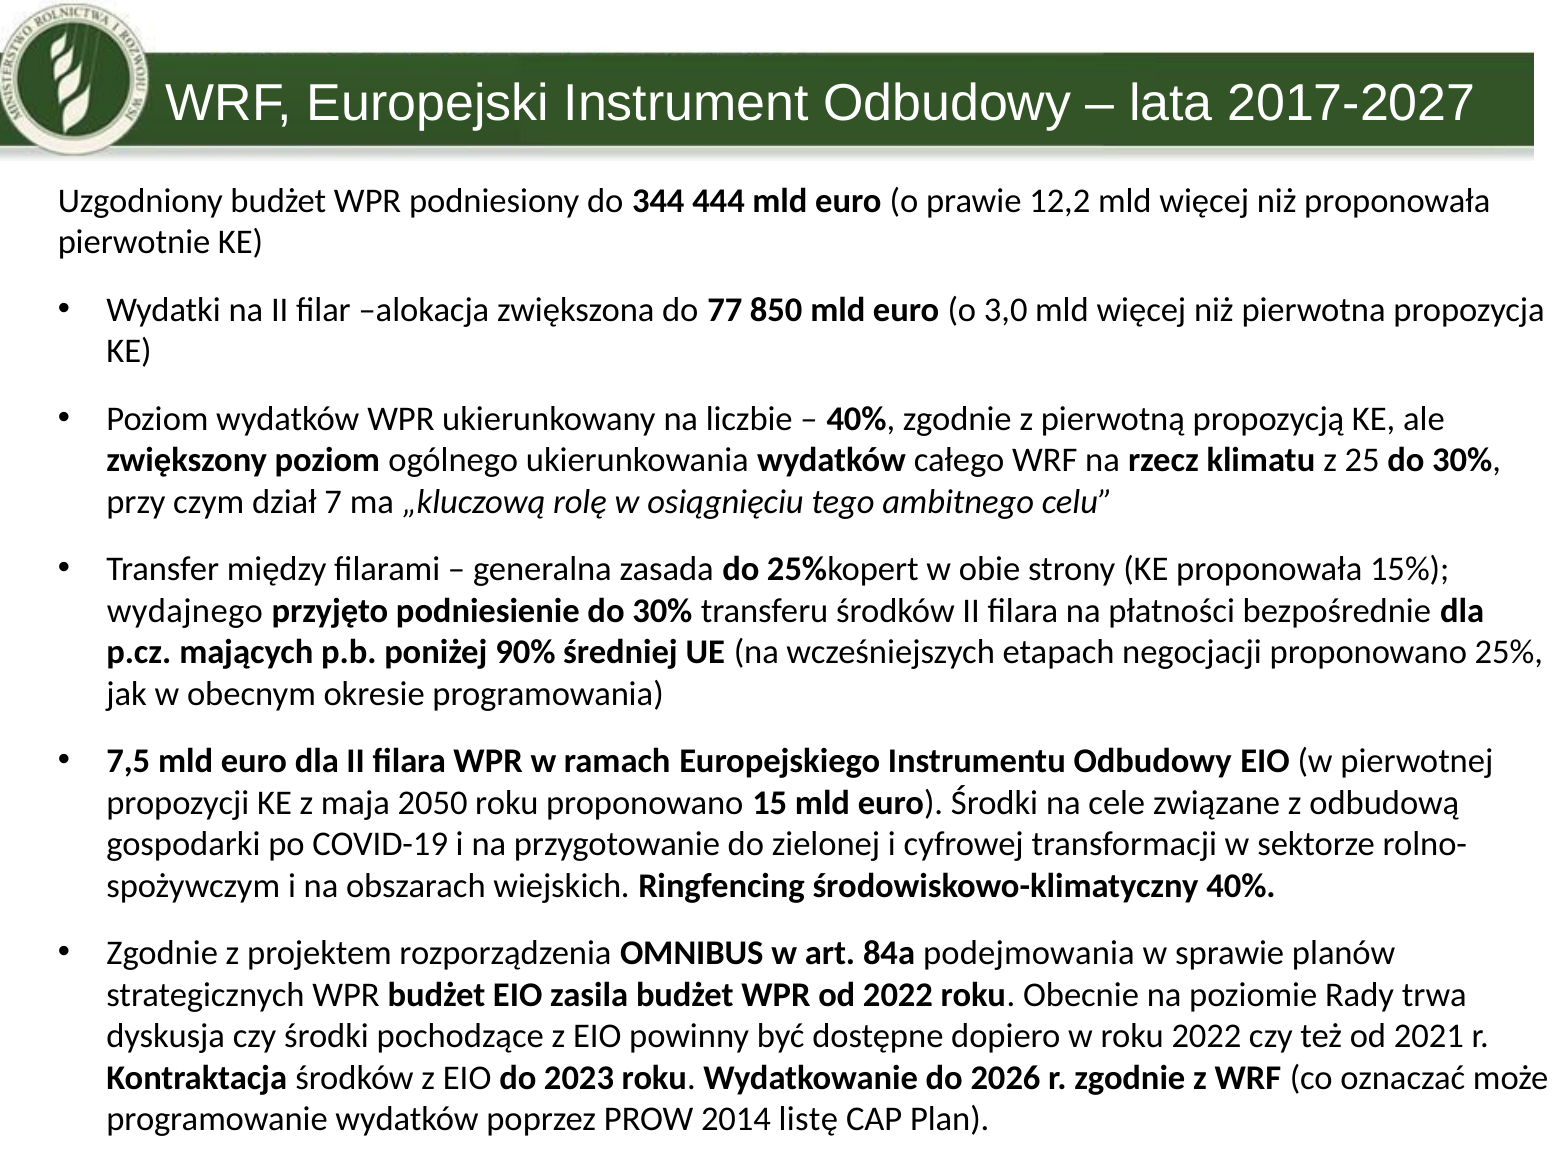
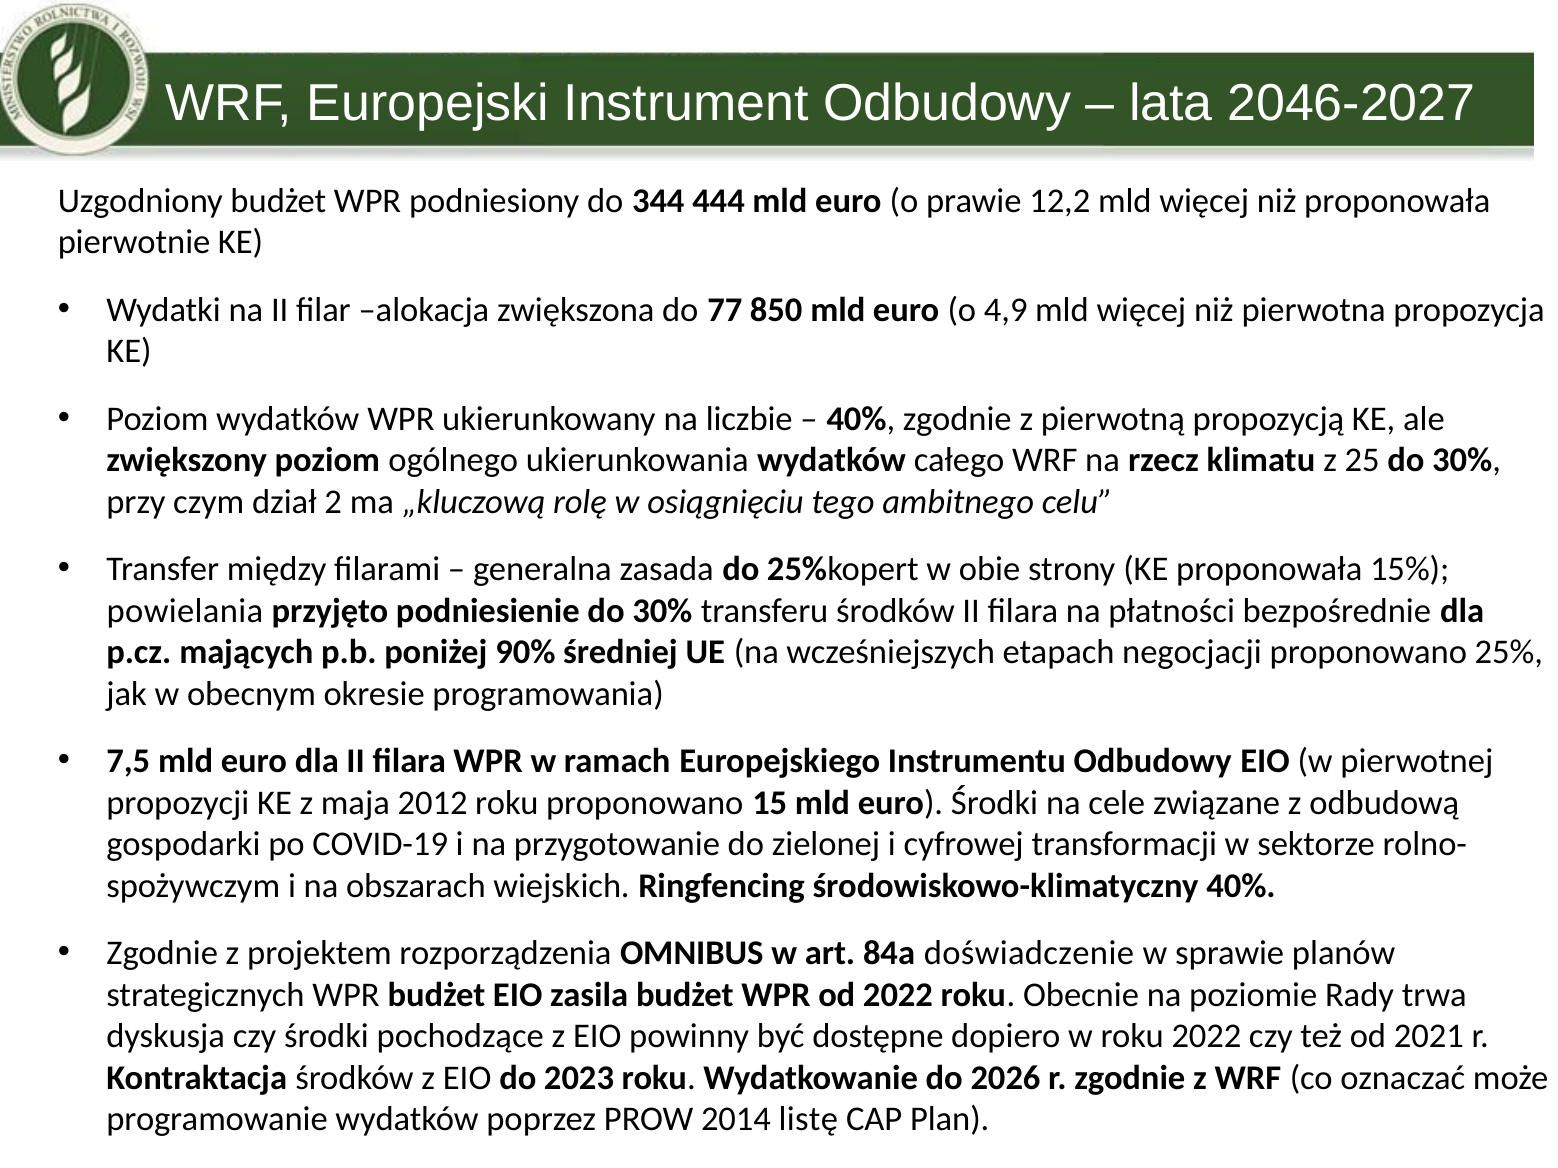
2017-2027: 2017-2027 -> 2046-2027
3,0: 3,0 -> 4,9
7: 7 -> 2
wydajnego: wydajnego -> powielania
2050: 2050 -> 2012
podejmowania: podejmowania -> doświadczenie
